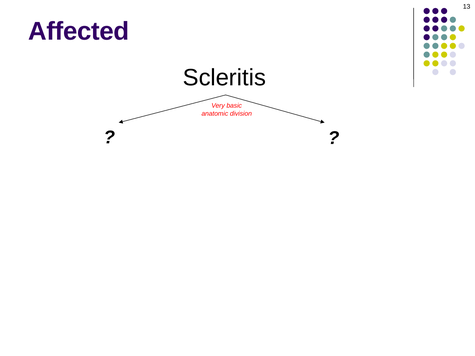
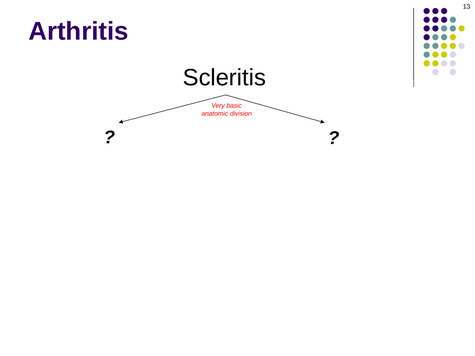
Affected: Affected -> Arthritis
